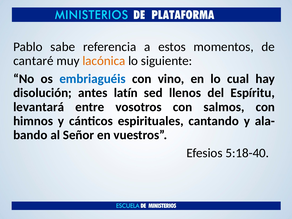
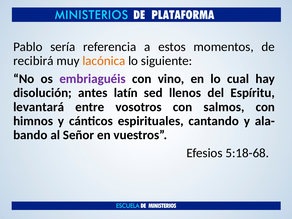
sabe: sabe -> sería
cantaré: cantaré -> recibirá
embriaguéis colour: blue -> purple
5:18-40: 5:18-40 -> 5:18-68
